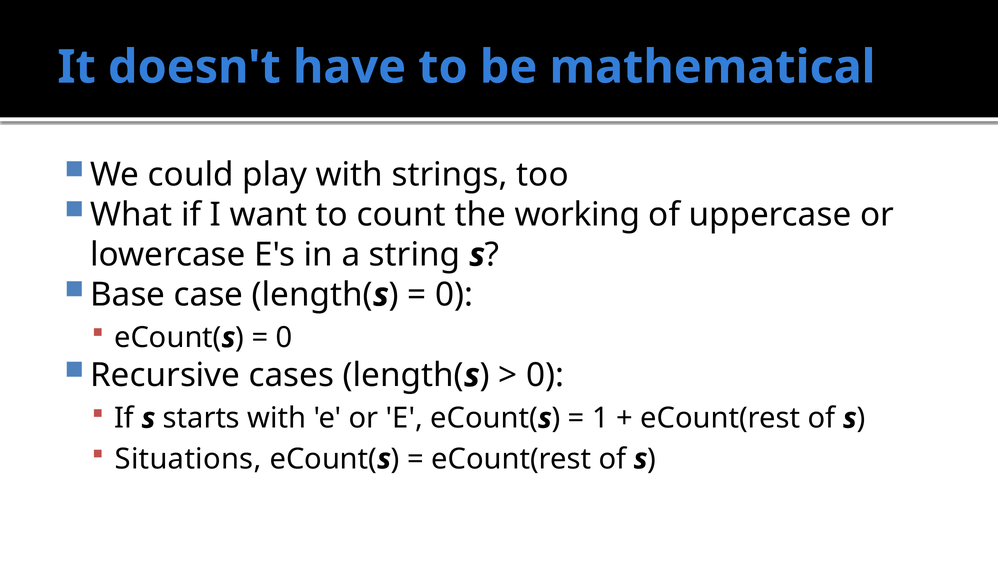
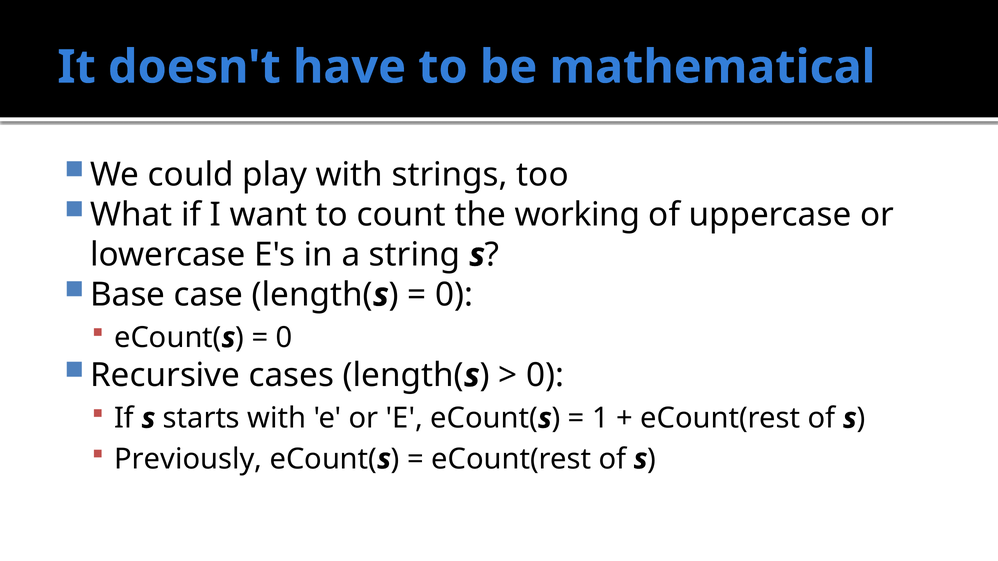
Situations: Situations -> Previously
